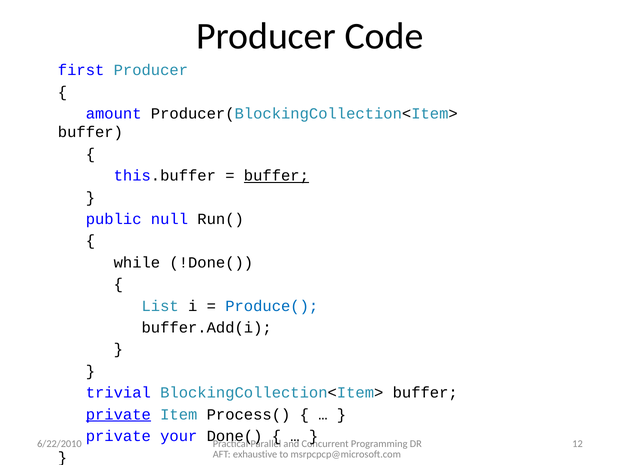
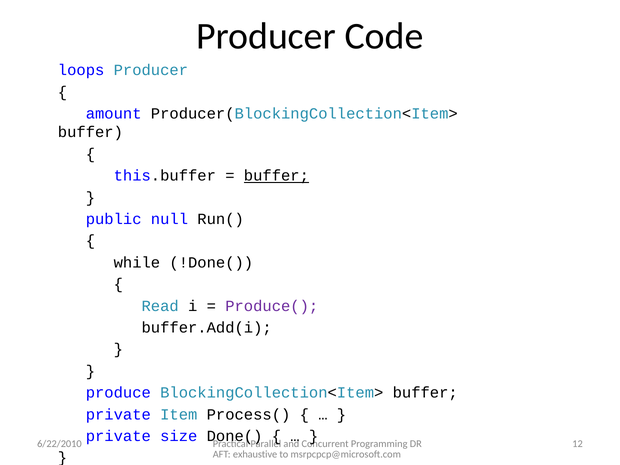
first: first -> loops
List: List -> Read
Produce( colour: blue -> purple
trivial: trivial -> produce
private at (118, 414) underline: present -> none
your: your -> size
